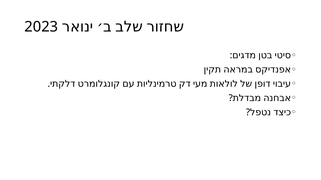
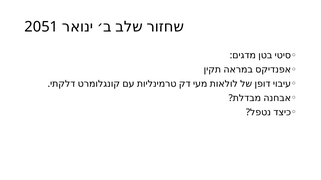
2023: 2023 -> 2051
